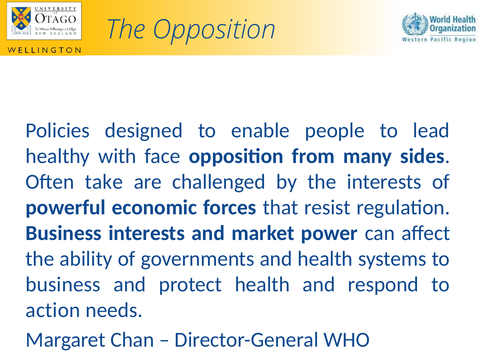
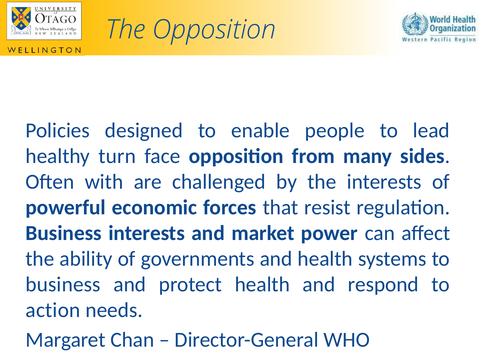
with: with -> turn
take: take -> with
